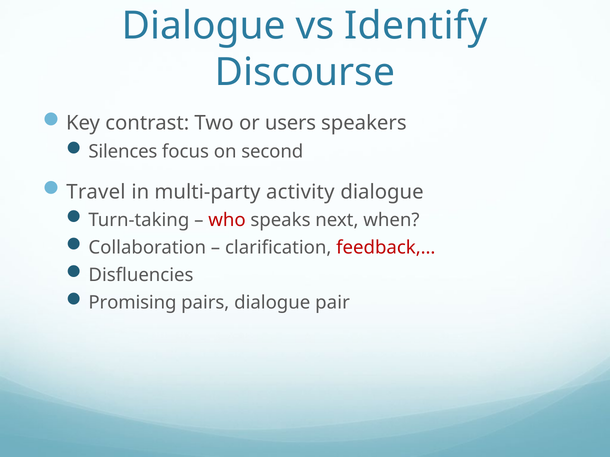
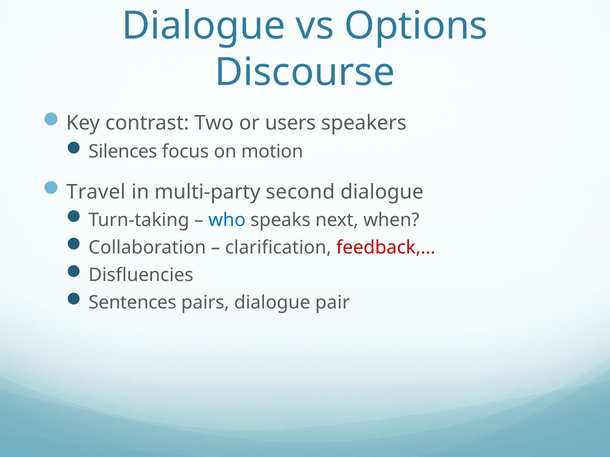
Identify: Identify -> Options
second: second -> motion
activity: activity -> second
who colour: red -> blue
Promising: Promising -> Sentences
